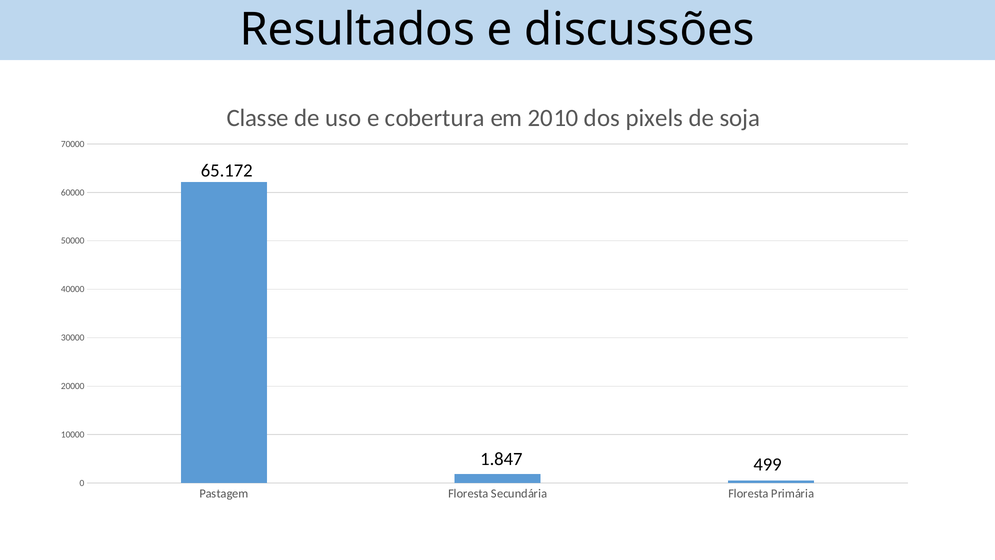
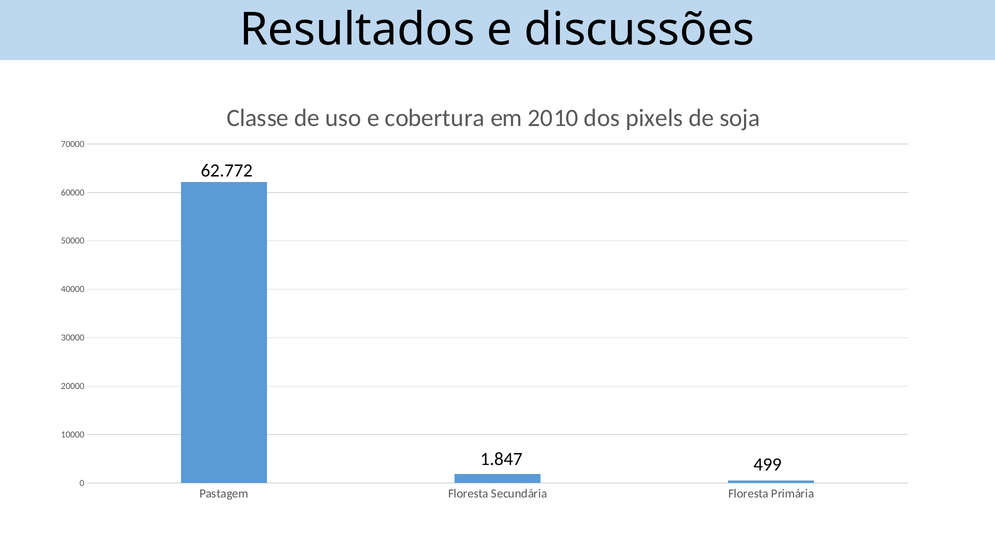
65.172: 65.172 -> 62.772
